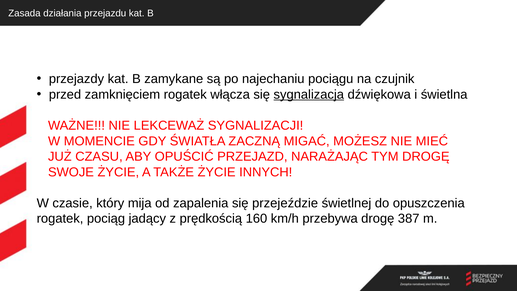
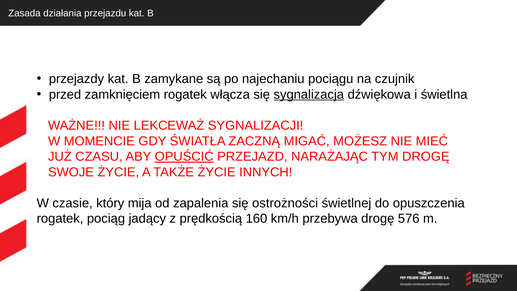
OPUŚCIĆ underline: none -> present
przejeździe: przejeździe -> ostrożności
387: 387 -> 576
